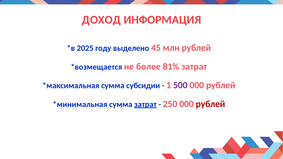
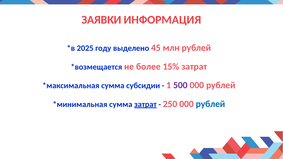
ДОХОД: ДОХОД -> ЗАЯВКИ
81%: 81% -> 15%
рублей at (210, 104) colour: red -> blue
